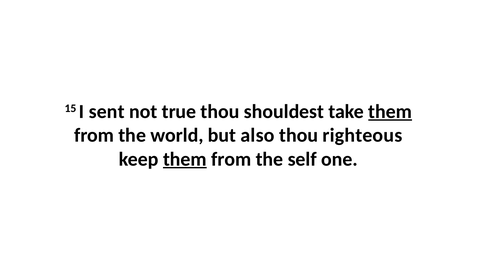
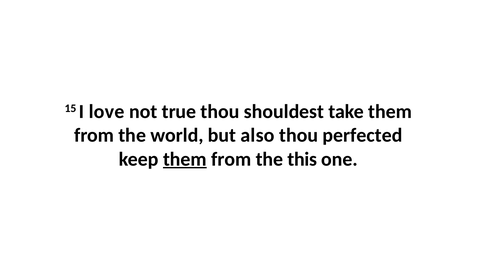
sent: sent -> love
them at (390, 112) underline: present -> none
righteous: righteous -> perfected
self: self -> this
